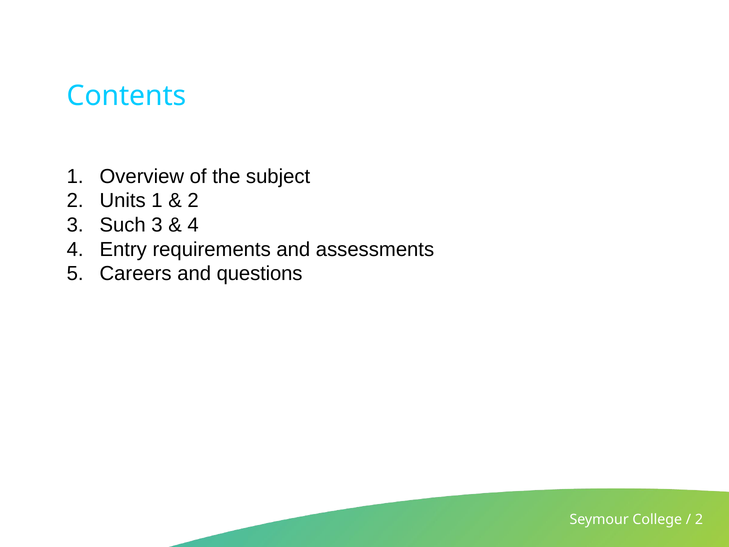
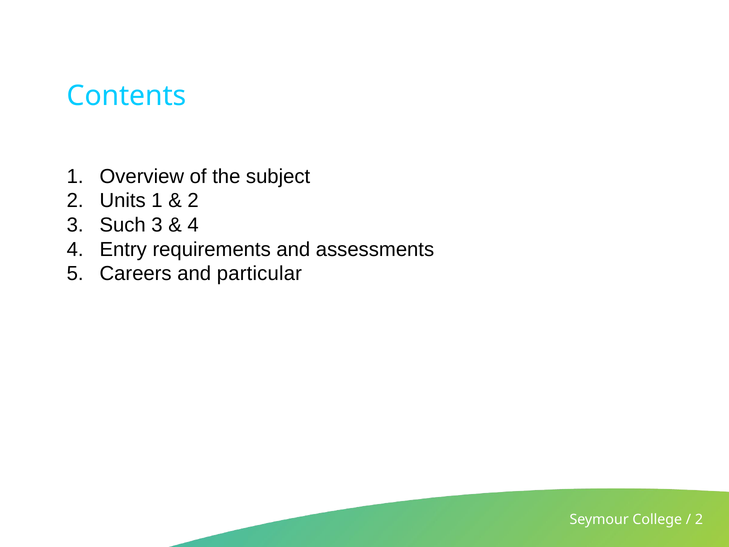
questions: questions -> particular
